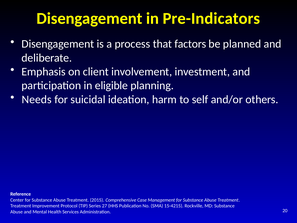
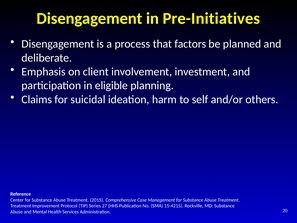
Pre-Indicators: Pre-Indicators -> Pre-Initiatives
Needs: Needs -> Claims
